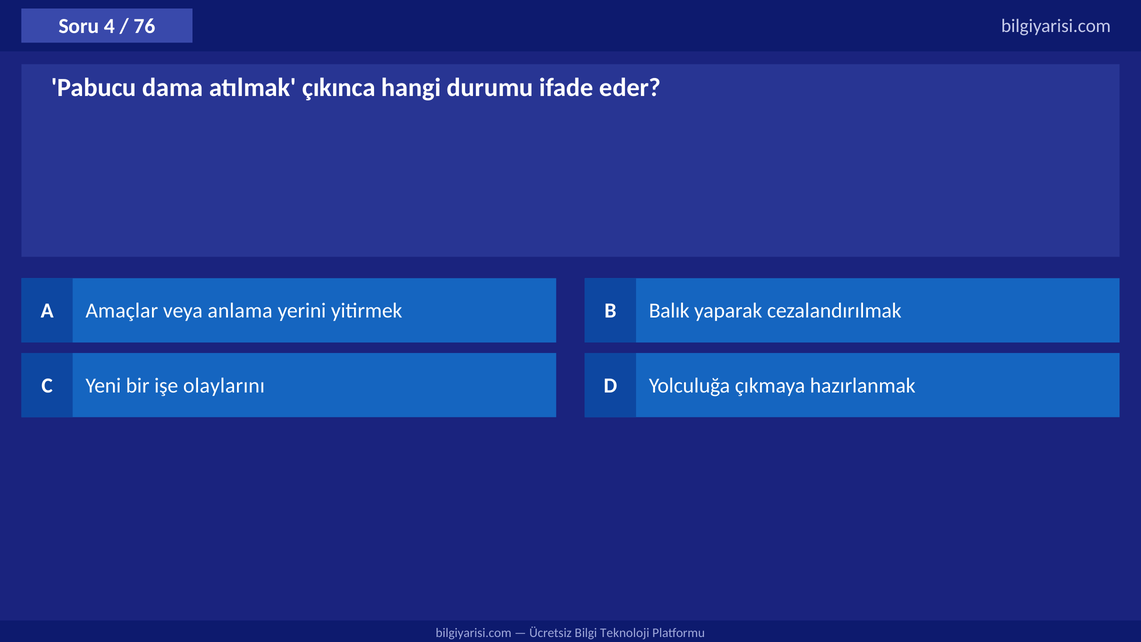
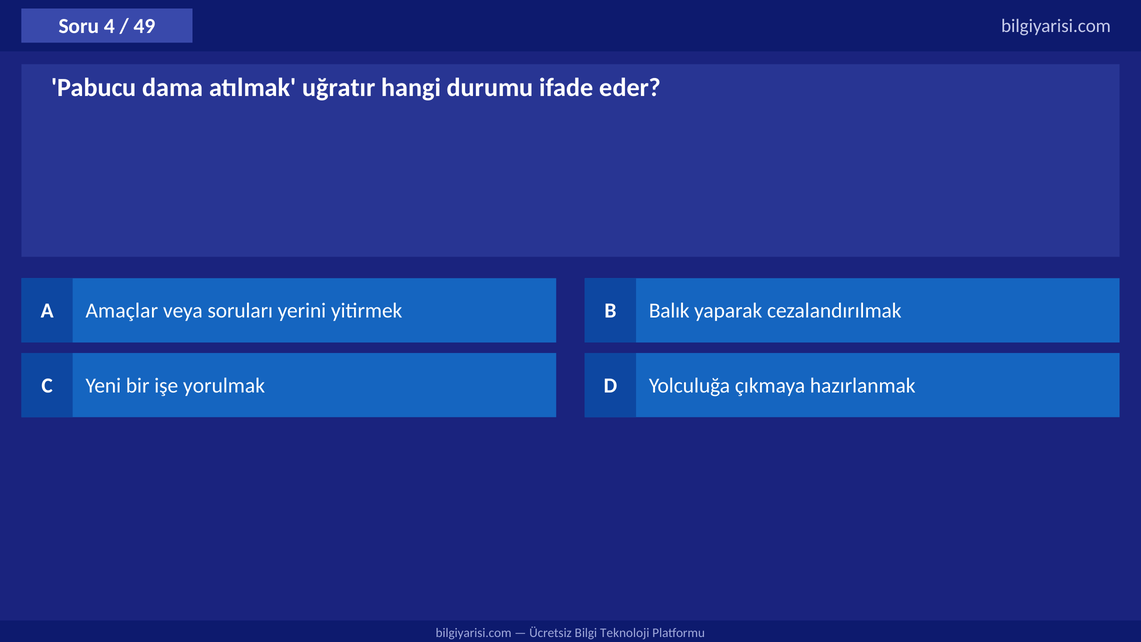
76: 76 -> 49
çıkınca: çıkınca -> uğratır
anlama: anlama -> soruları
olaylarını: olaylarını -> yorulmak
